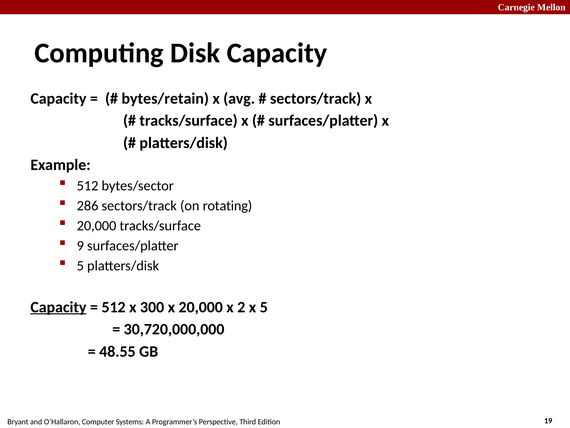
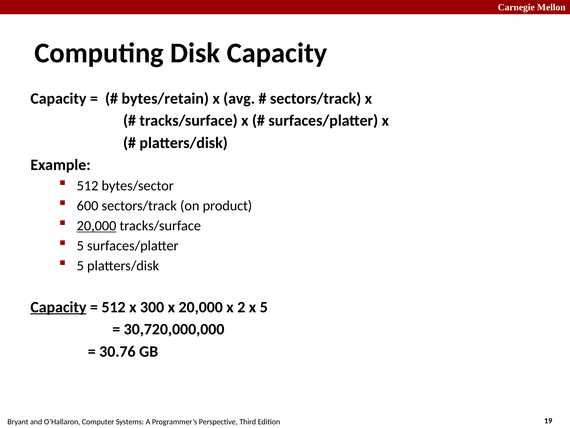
286: 286 -> 600
rotating: rotating -> product
20,000 at (97, 226) underline: none -> present
9 at (80, 246): 9 -> 5
48.55: 48.55 -> 30.76
